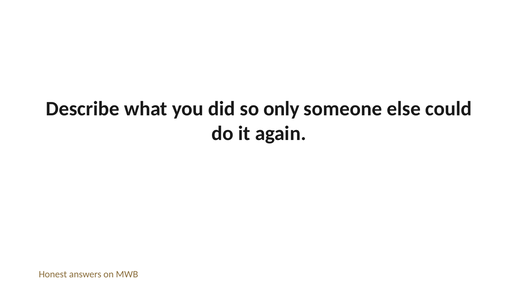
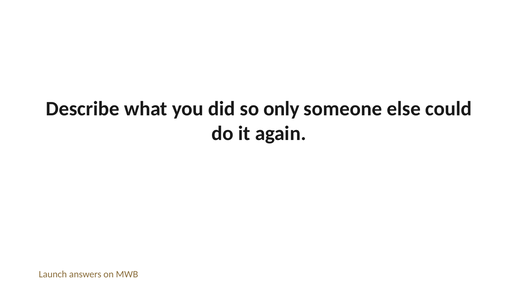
Honest: Honest -> Launch
